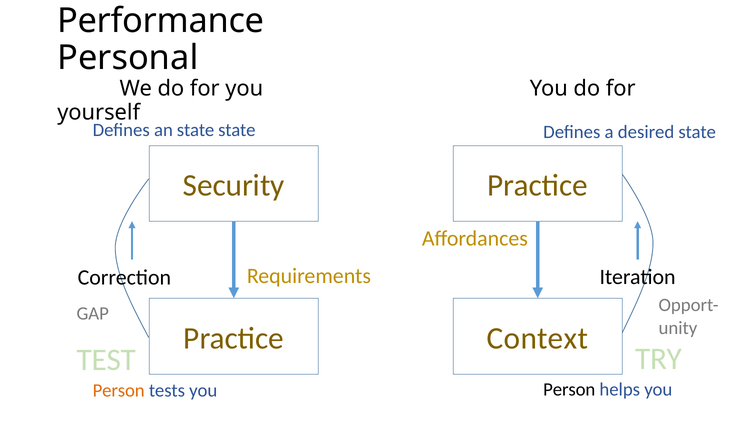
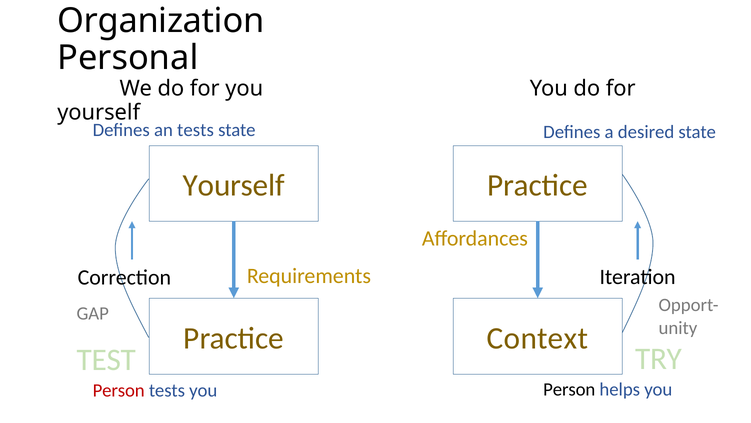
Performance: Performance -> Organization
an state: state -> tests
Security at (234, 185): Security -> Yourself
Person at (119, 390) colour: orange -> red
